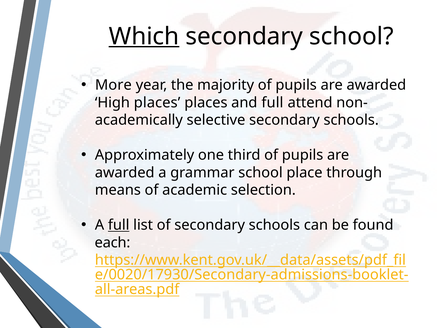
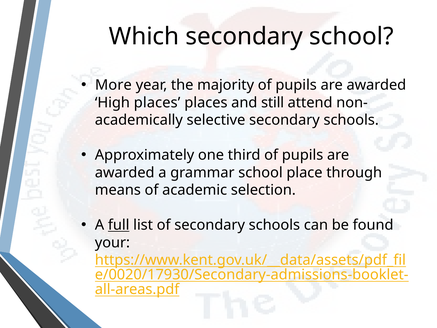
Which underline: present -> none
and full: full -> still
each: each -> your
